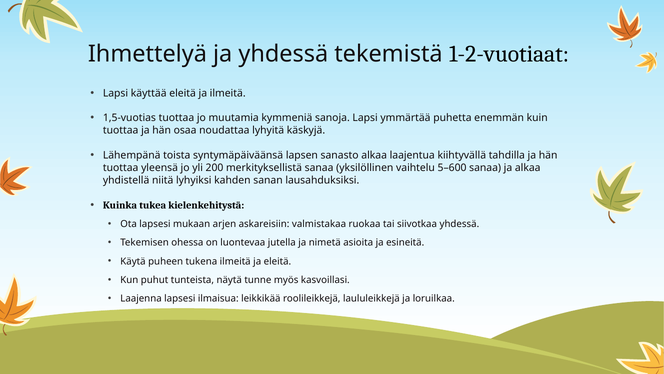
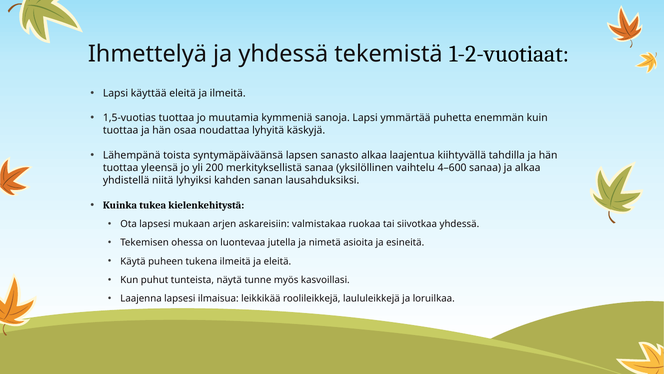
5–600: 5–600 -> 4–600
